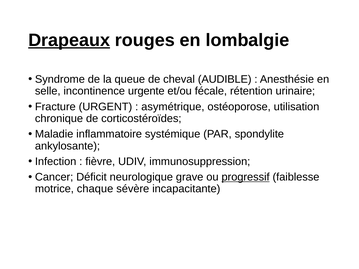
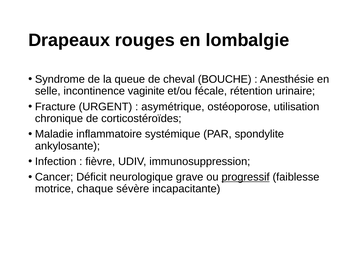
Drapeaux underline: present -> none
AUDIBLE: AUDIBLE -> BOUCHE
urgente: urgente -> vaginite
